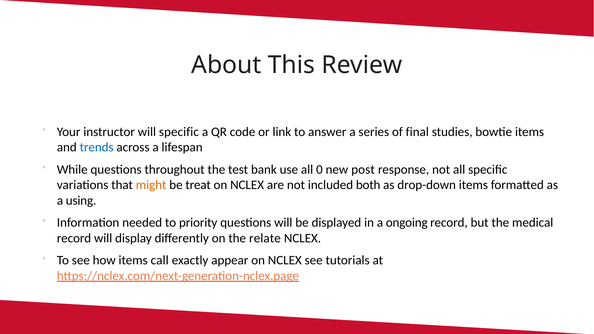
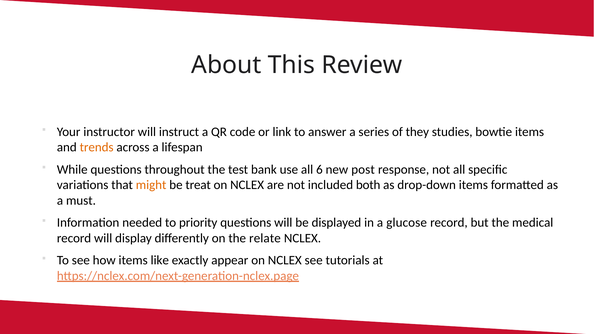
will specific: specific -> instruct
final: final -> they
trends colour: blue -> orange
0: 0 -> 6
using: using -> must
ongoing: ongoing -> glucose
call: call -> like
